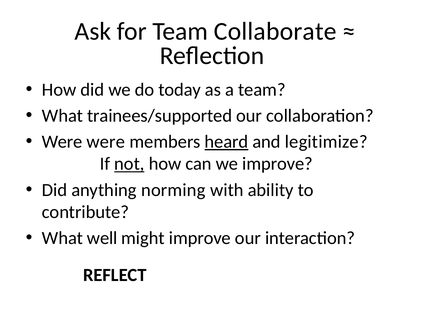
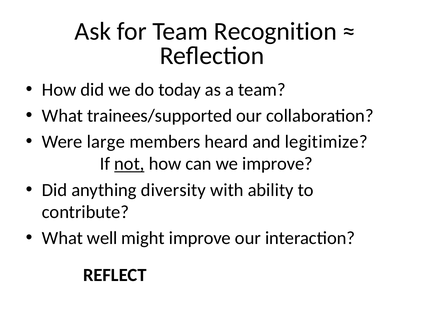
Collaborate: Collaborate -> Recognition
Were were: were -> large
heard underline: present -> none
norming: norming -> diversity
